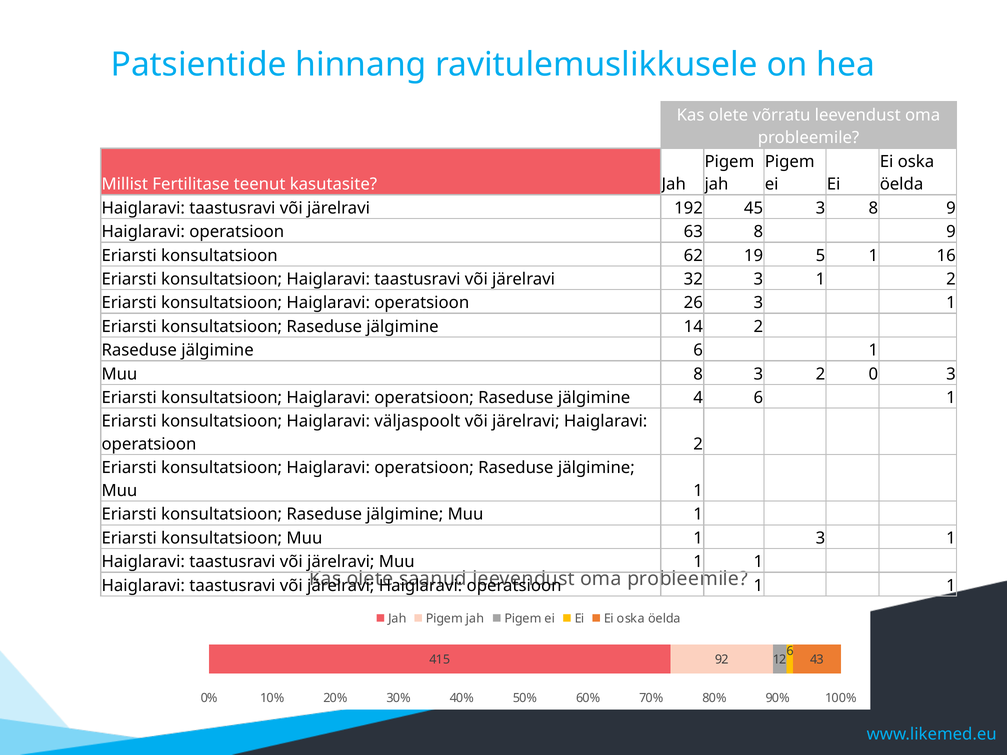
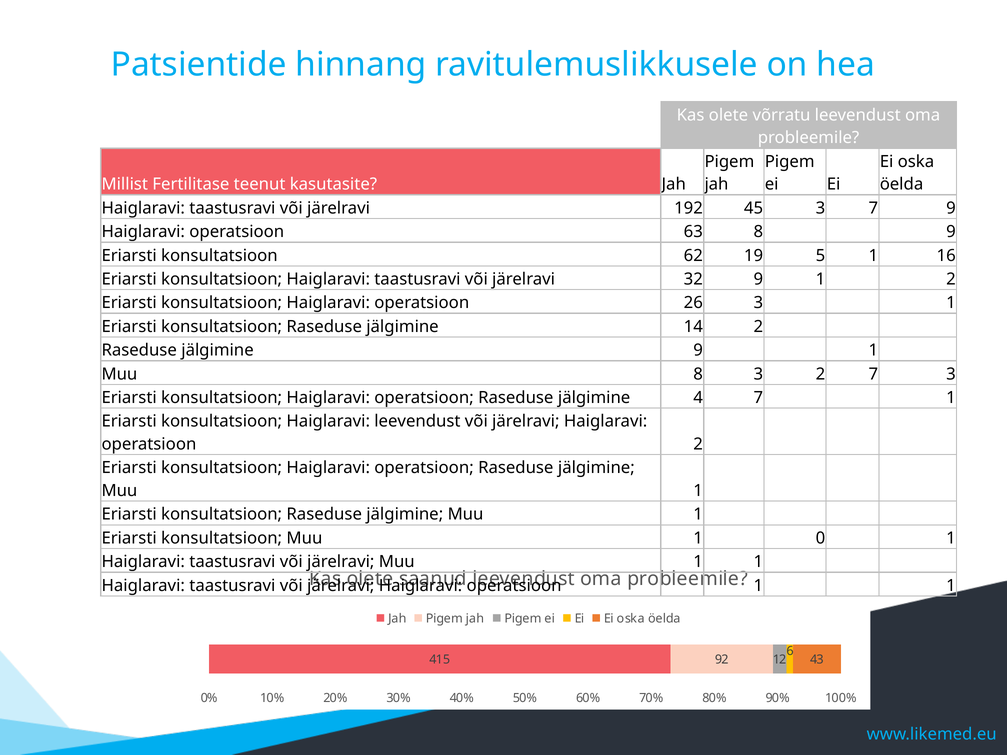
3 8: 8 -> 7
32 3: 3 -> 9
jälgimine 6: 6 -> 9
2 0: 0 -> 7
4 6: 6 -> 7
Haiglaravi väljaspoolt: väljaspoolt -> leevendust
1 3: 3 -> 0
